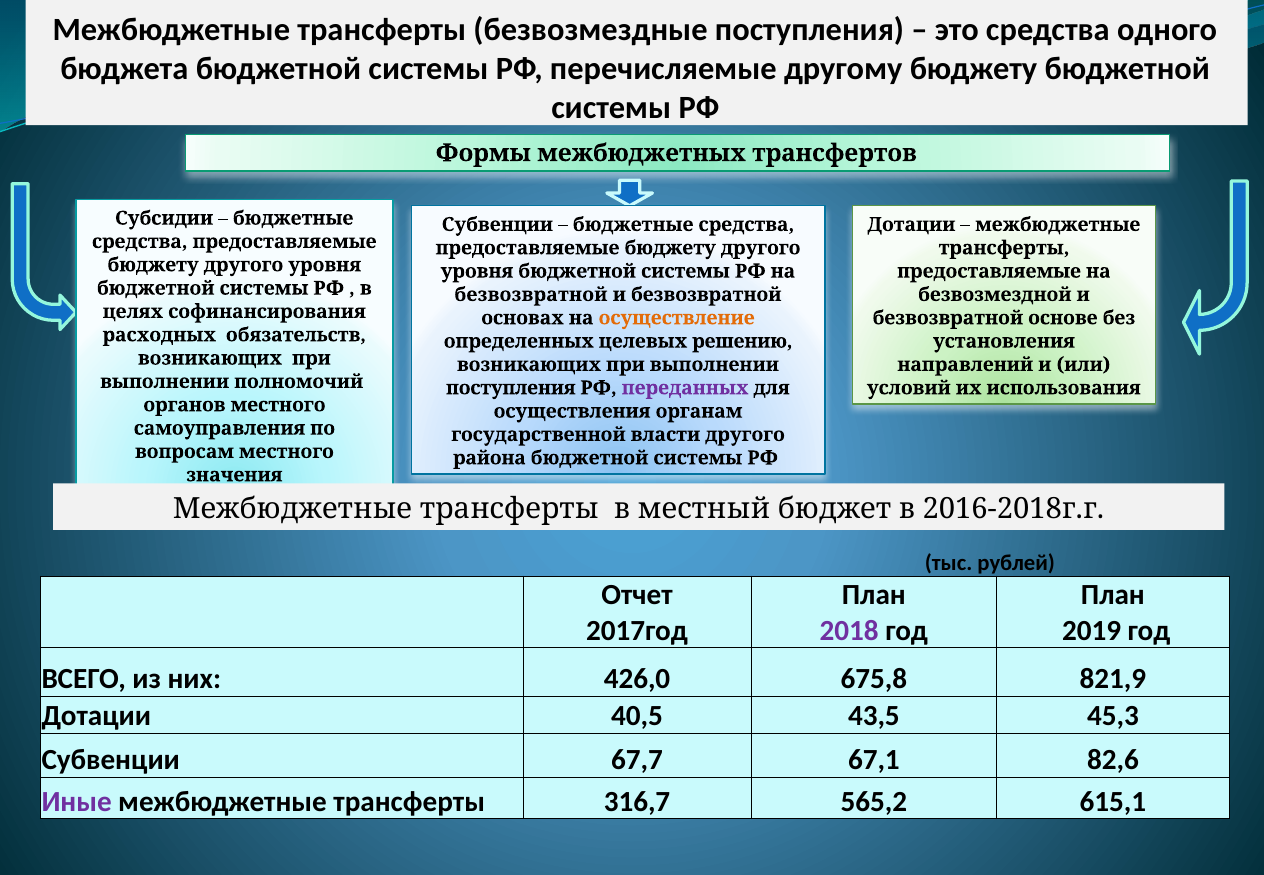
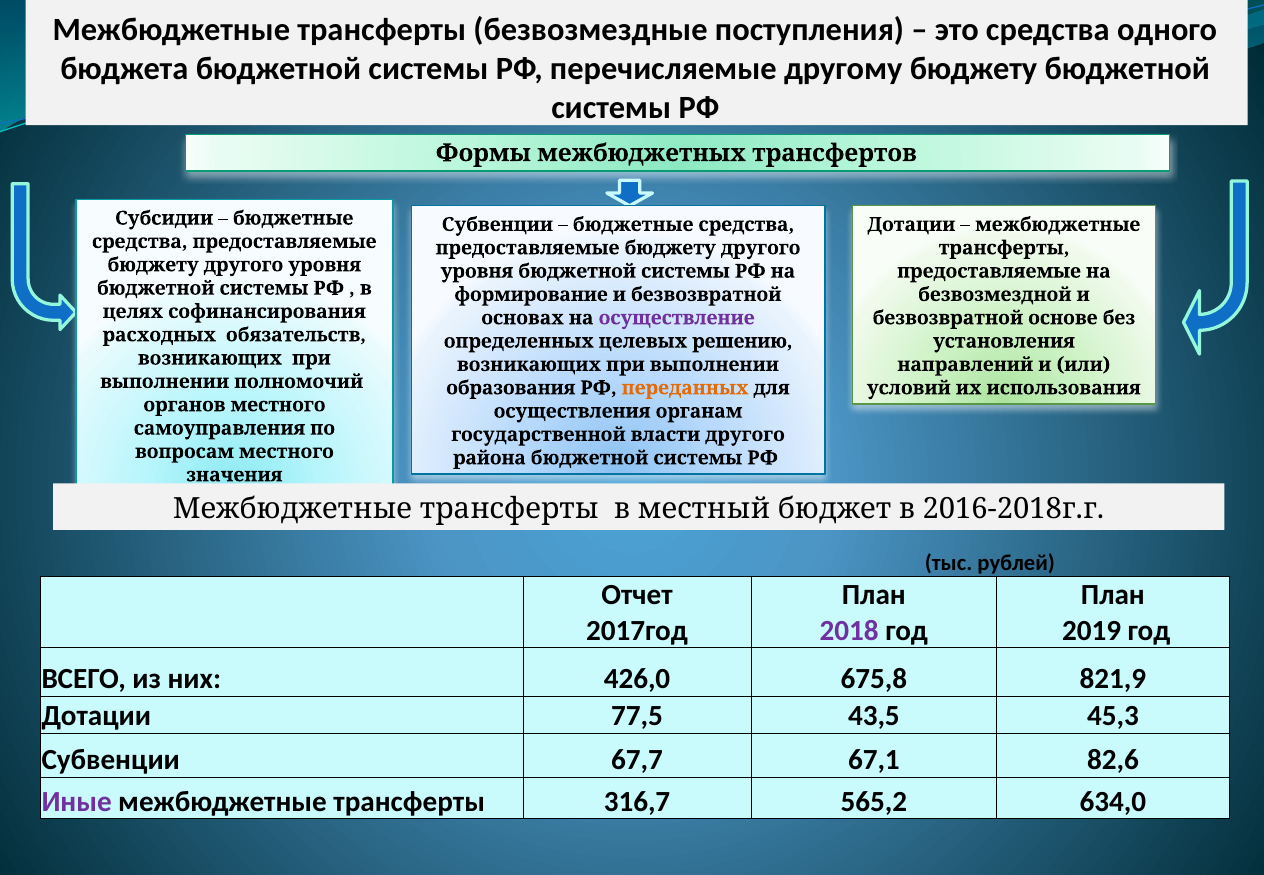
безвозвратной at (531, 295): безвозвратной -> формирование
осуществление colour: orange -> purple
поступления at (511, 388): поступления -> образования
переданных colour: purple -> orange
40,5: 40,5 -> 77,5
615,1: 615,1 -> 634,0
